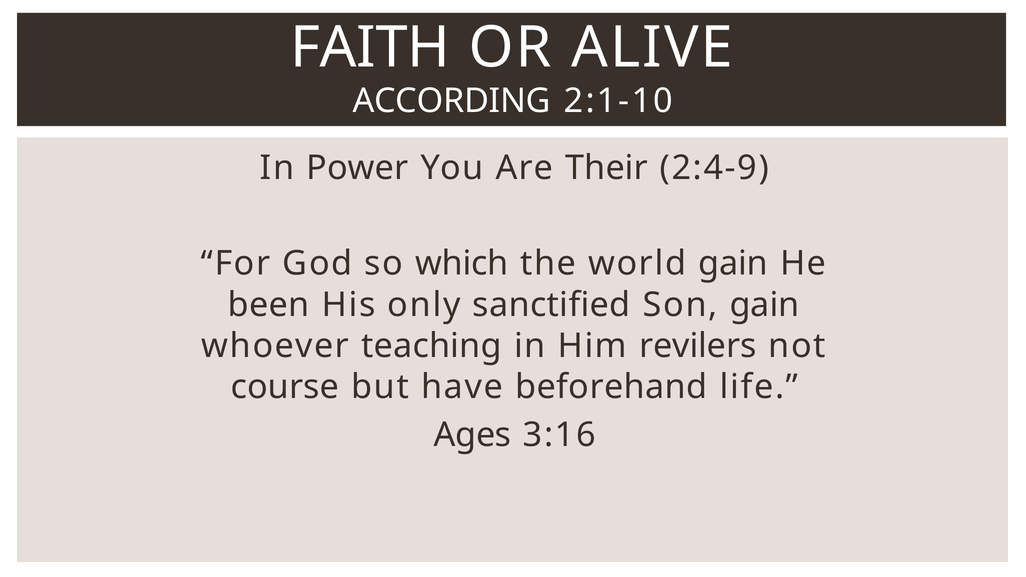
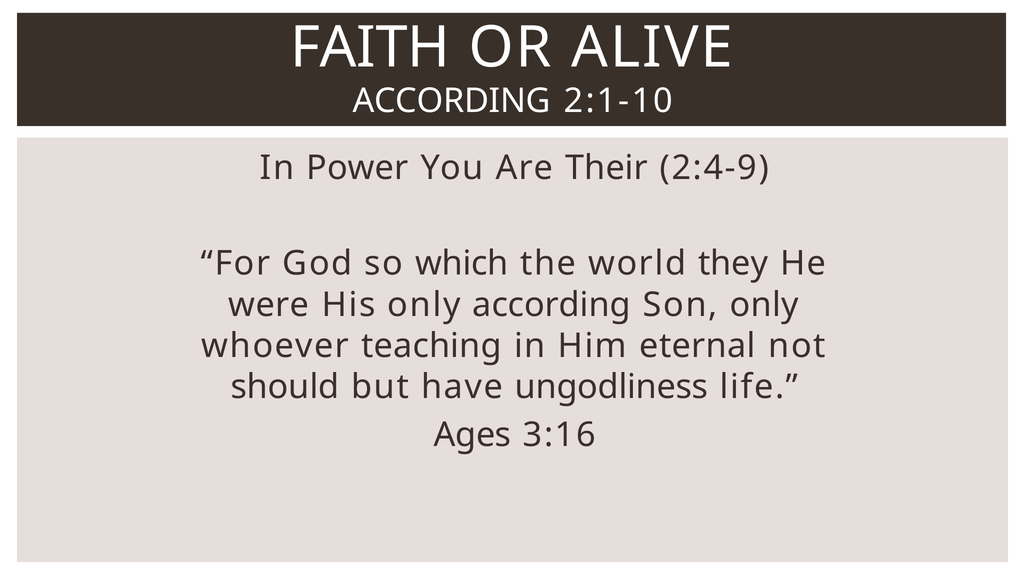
world gain: gain -> they
been: been -> were
only sanctified: sanctified -> according
Son gain: gain -> only
revilers: revilers -> eternal
course: course -> should
beforehand: beforehand -> ungodliness
